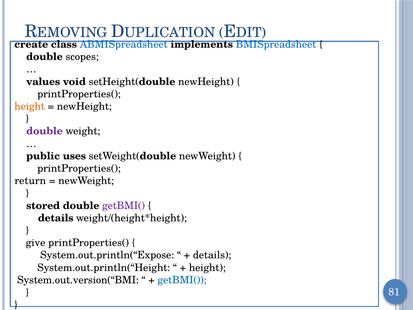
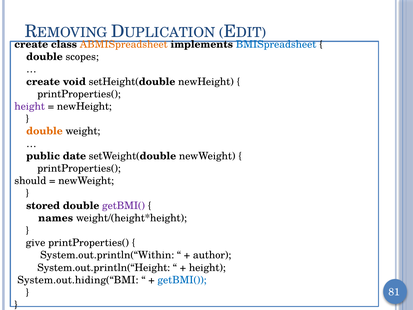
ABMISpreadsheet colour: blue -> orange
values at (43, 82): values -> create
height at (30, 106) colour: orange -> purple
double at (44, 131) colour: purple -> orange
uses: uses -> date
return: return -> should
details at (56, 218): details -> names
System.out.println(“Expose: System.out.println(“Expose -> System.out.println(“Within
details at (212, 255): details -> author
System.out.version(“BMI: System.out.version(“BMI -> System.out.hiding(“BMI
